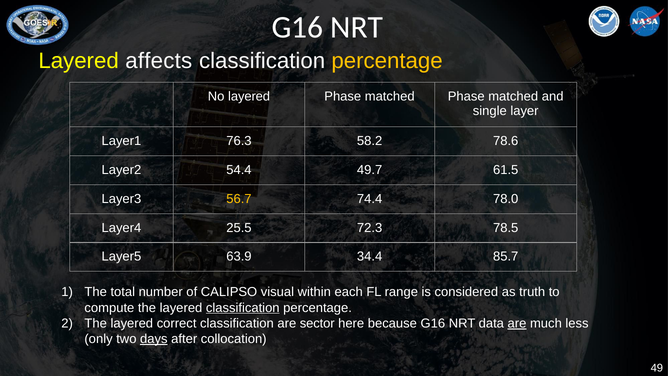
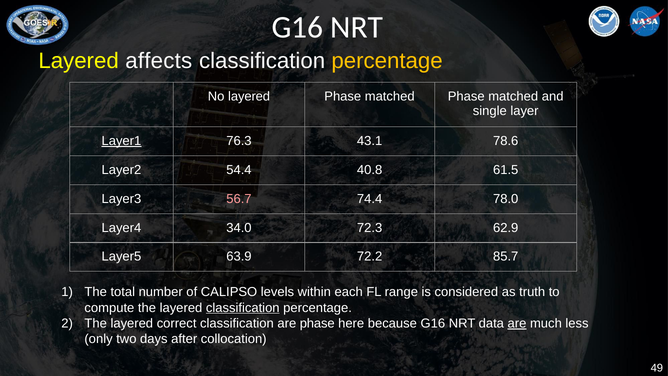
Layer1 underline: none -> present
58.2: 58.2 -> 43.1
49.7: 49.7 -> 40.8
56.7 colour: yellow -> pink
25.5: 25.5 -> 34.0
78.5: 78.5 -> 62.9
34.4: 34.4 -> 72.2
visual: visual -> levels
are sector: sector -> phase
days underline: present -> none
